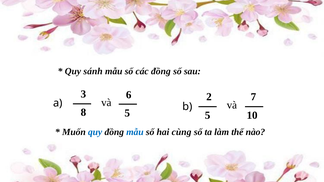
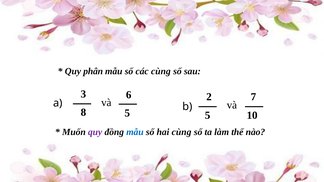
sánh: sánh -> phân
các đồng: đồng -> cùng
quy at (95, 132) colour: blue -> purple
